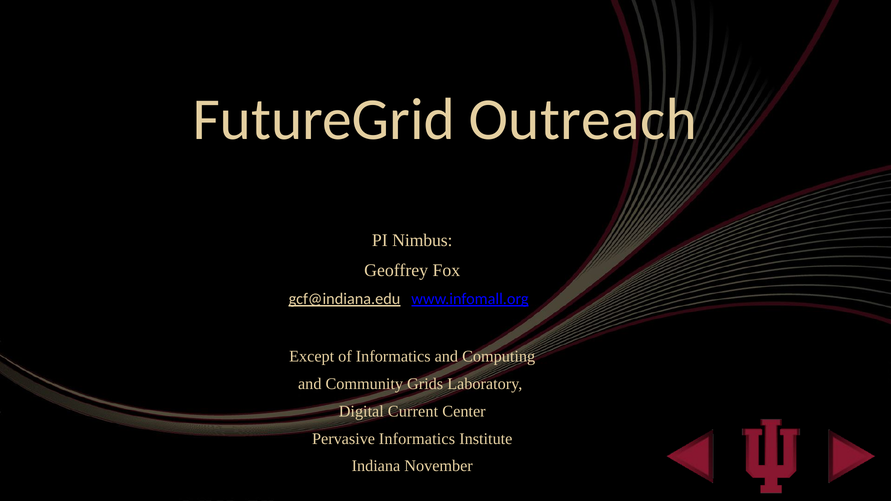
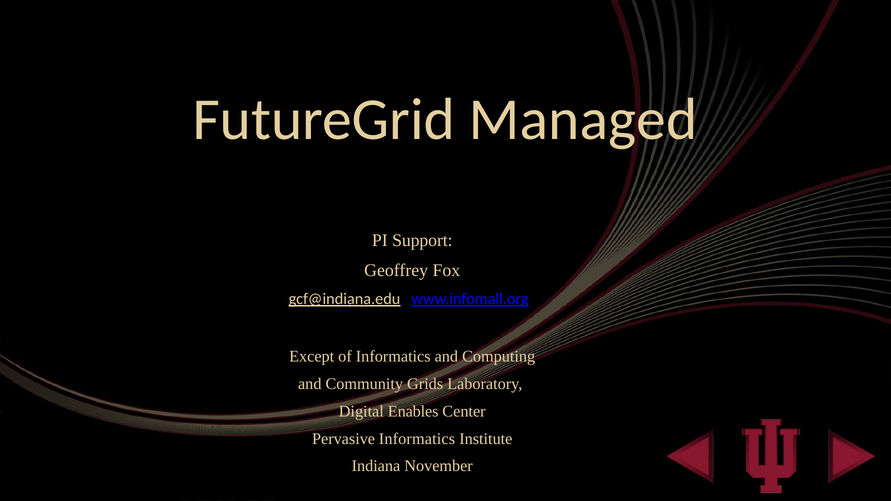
Outreach: Outreach -> Managed
Nimbus: Nimbus -> Support
Current: Current -> Enables
